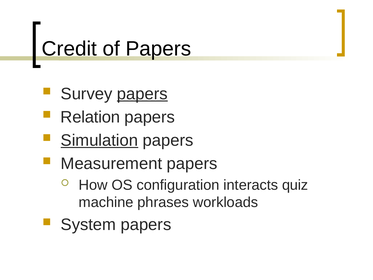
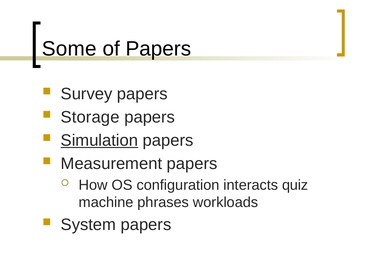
Credit: Credit -> Some
papers at (142, 94) underline: present -> none
Relation: Relation -> Storage
